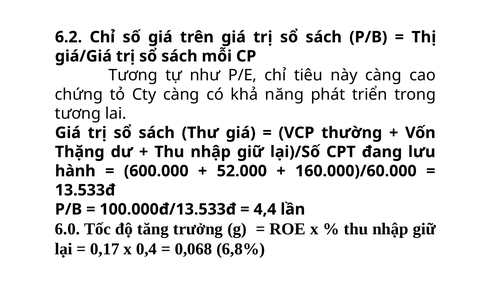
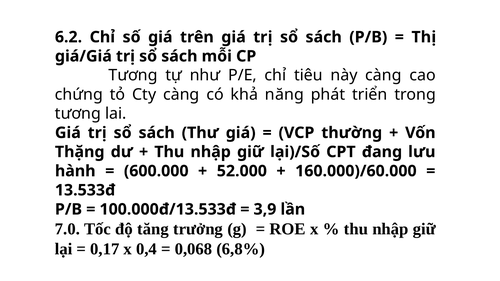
4,4: 4,4 -> 3,9
6.0: 6.0 -> 7.0
